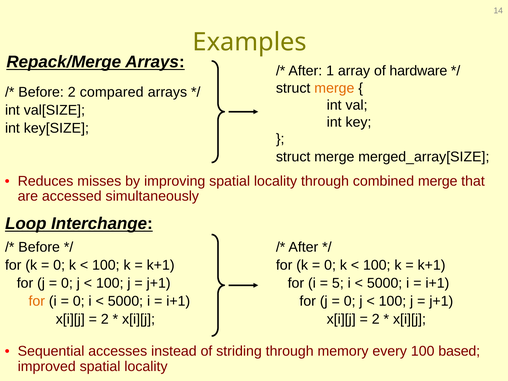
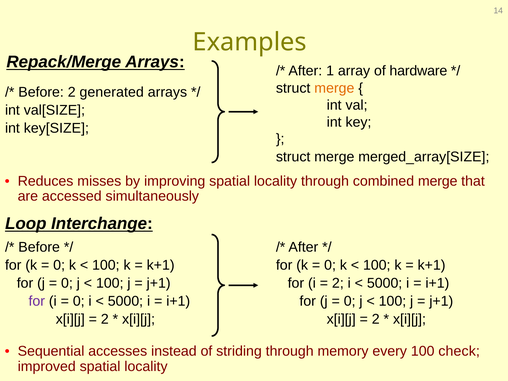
compared: compared -> generated
5 at (338, 283): 5 -> 2
for at (37, 301) colour: orange -> purple
based: based -> check
